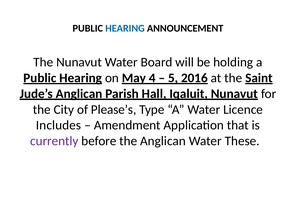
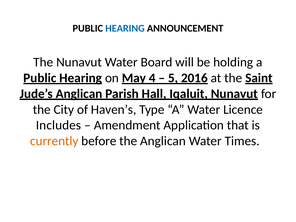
Please’s: Please’s -> Haven’s
currently colour: purple -> orange
These: These -> Times
